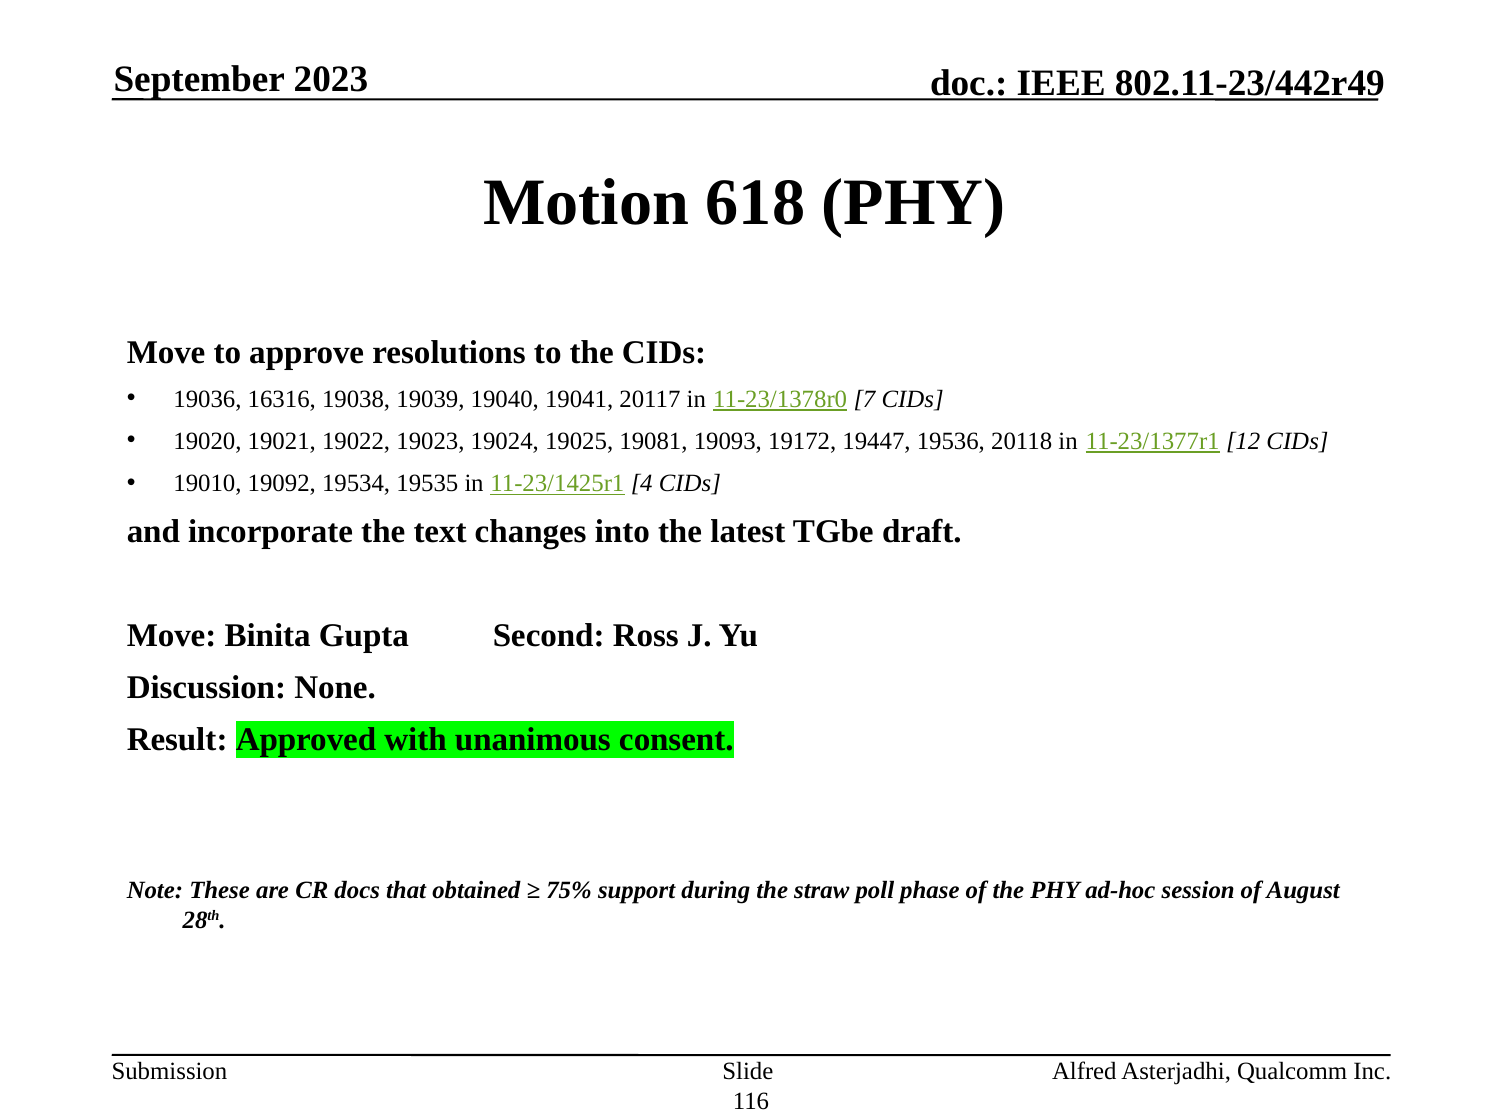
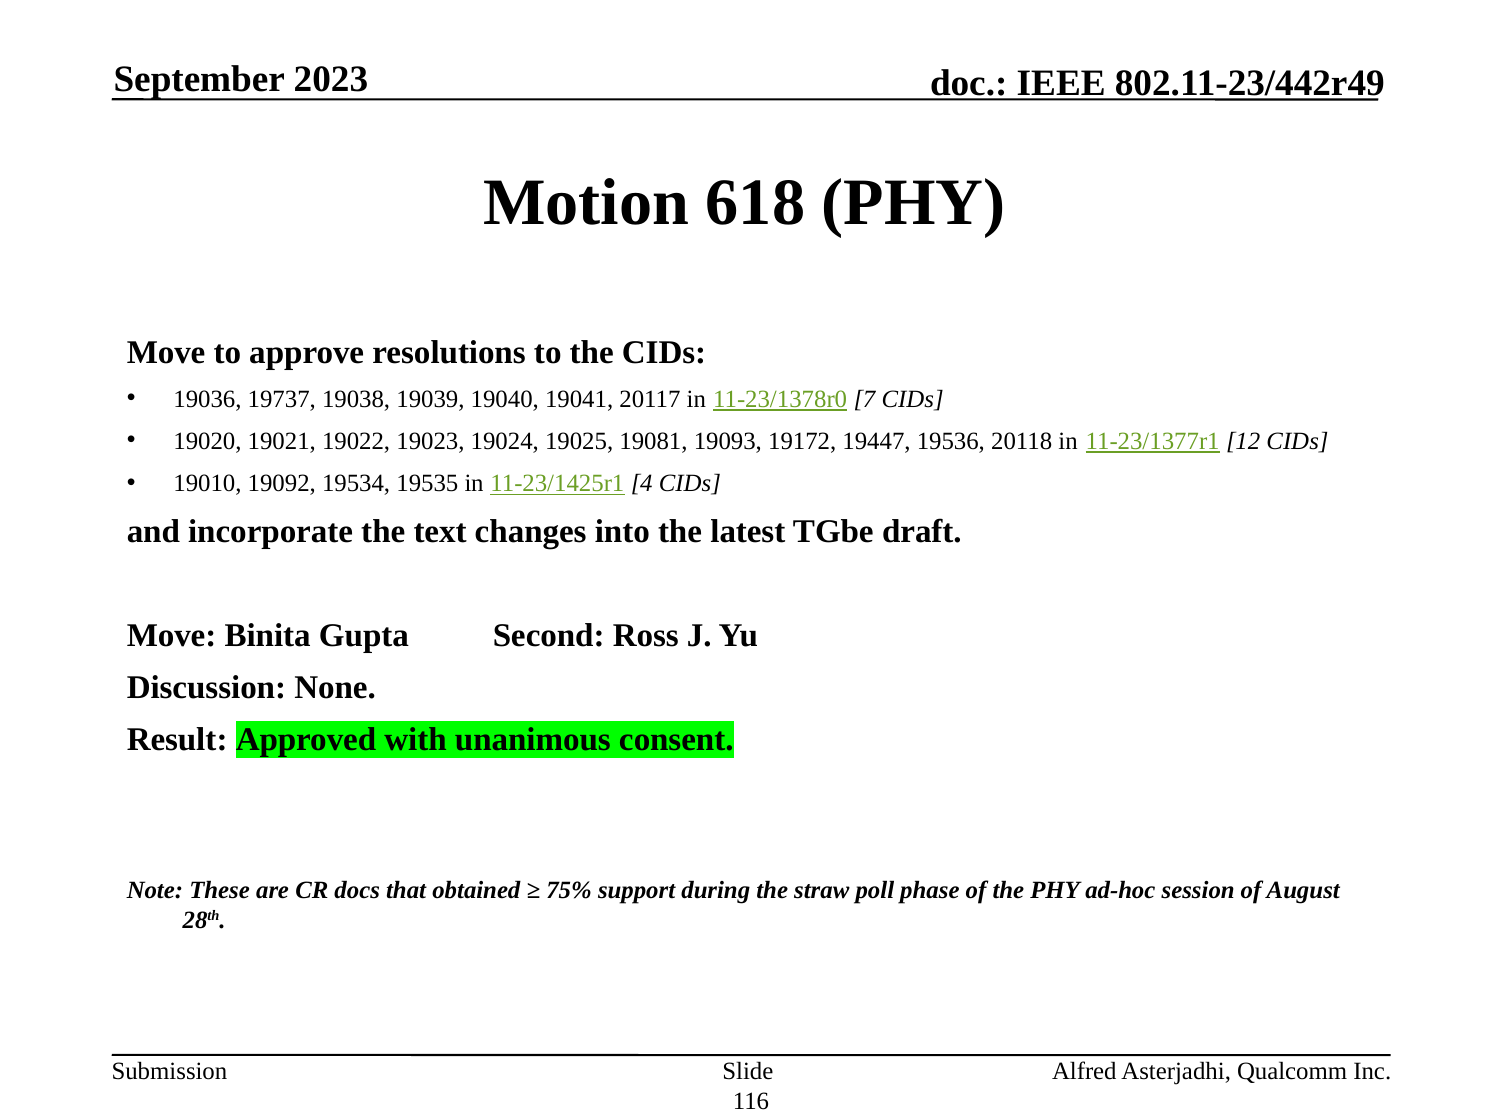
16316: 16316 -> 19737
